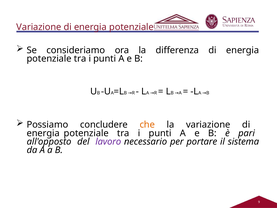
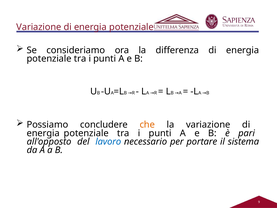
lavoro colour: purple -> blue
